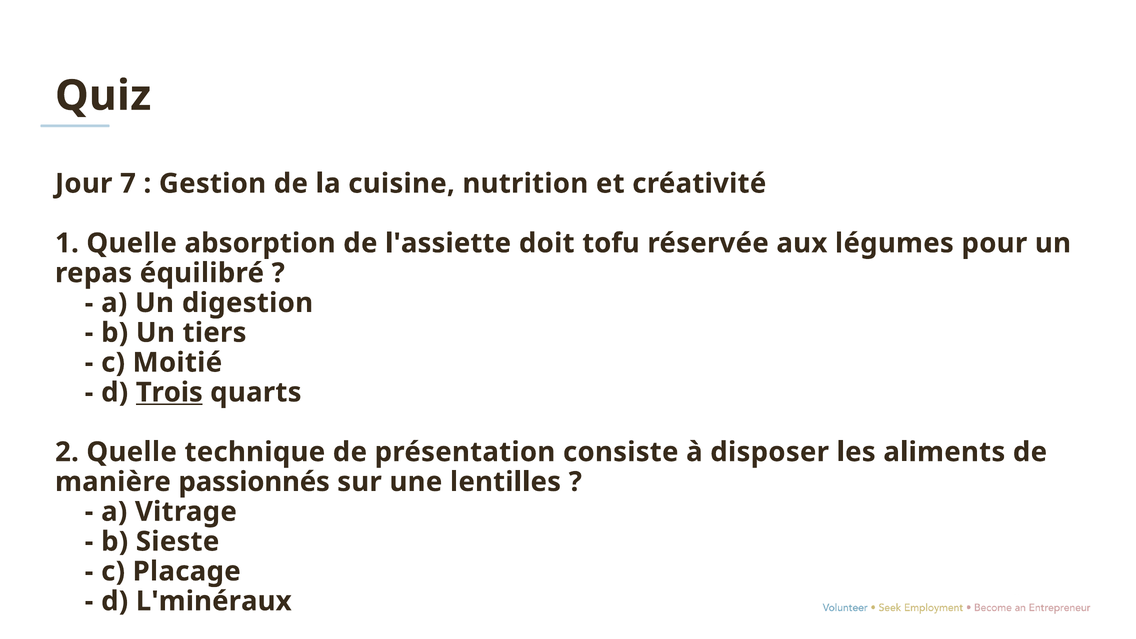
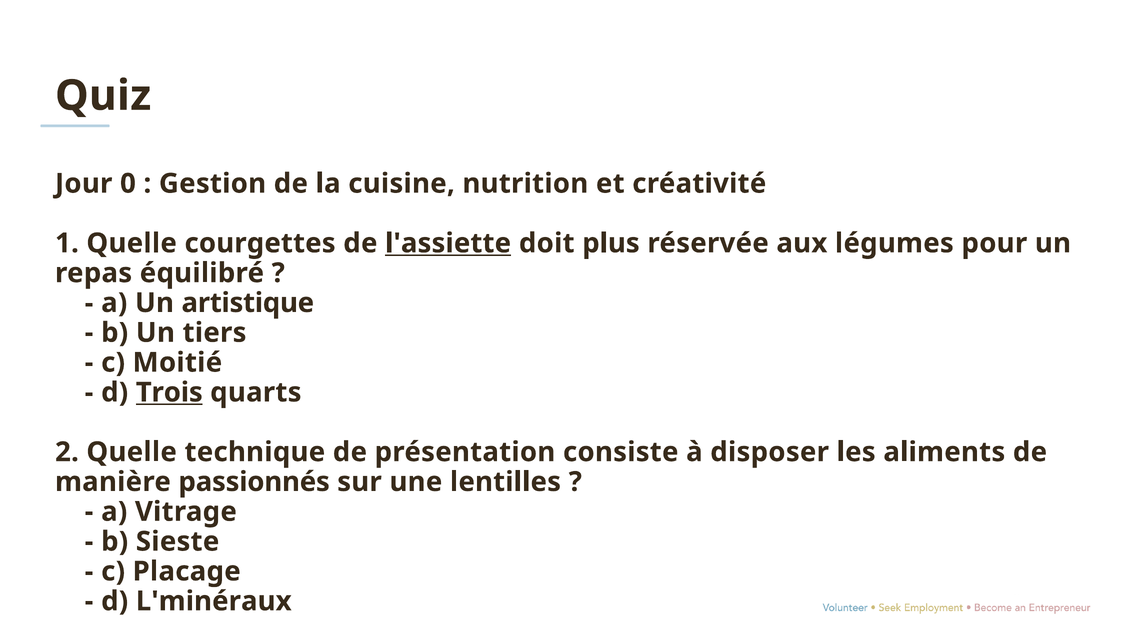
7: 7 -> 0
absorption: absorption -> courgettes
l'assiette underline: none -> present
tofu: tofu -> plus
digestion: digestion -> artistique
